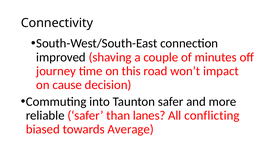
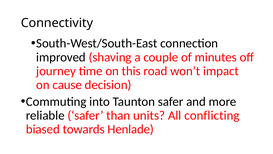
lanes: lanes -> units
Average: Average -> Henlade
